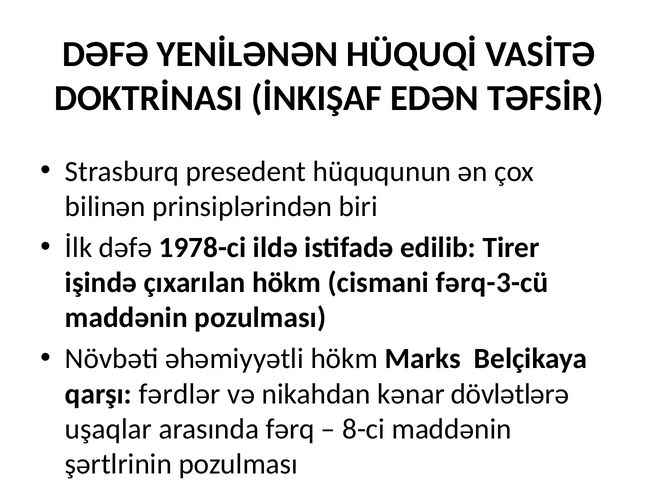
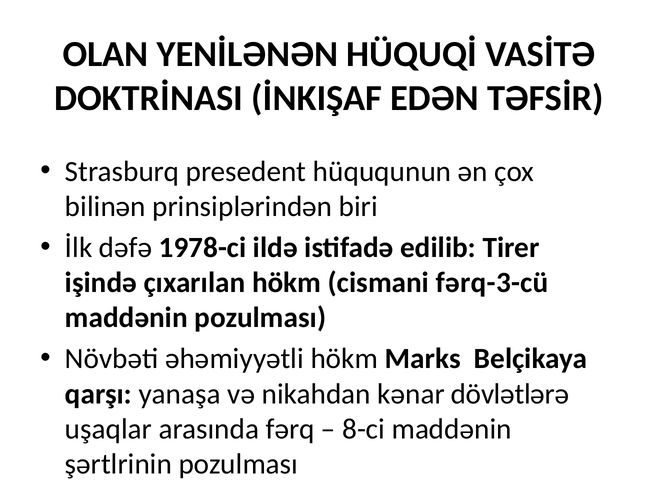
DƏFƏ at (106, 54): DƏFƏ -> OLAN
fərdlər: fərdlər -> yanaşa
